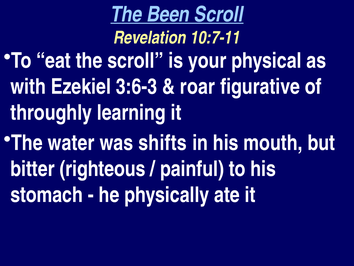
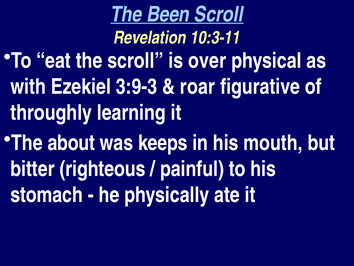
10:7-11: 10:7-11 -> 10:3-11
your: your -> over
3:6-3: 3:6-3 -> 3:9-3
water: water -> about
shifts: shifts -> keeps
